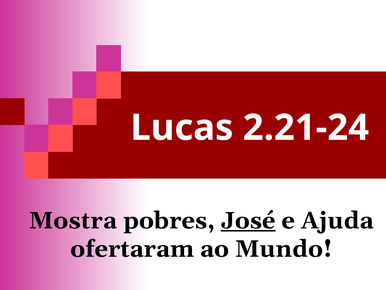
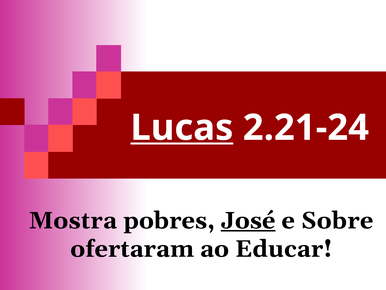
Lucas underline: none -> present
Ajuda: Ajuda -> Sobre
Mundo: Mundo -> Educar
